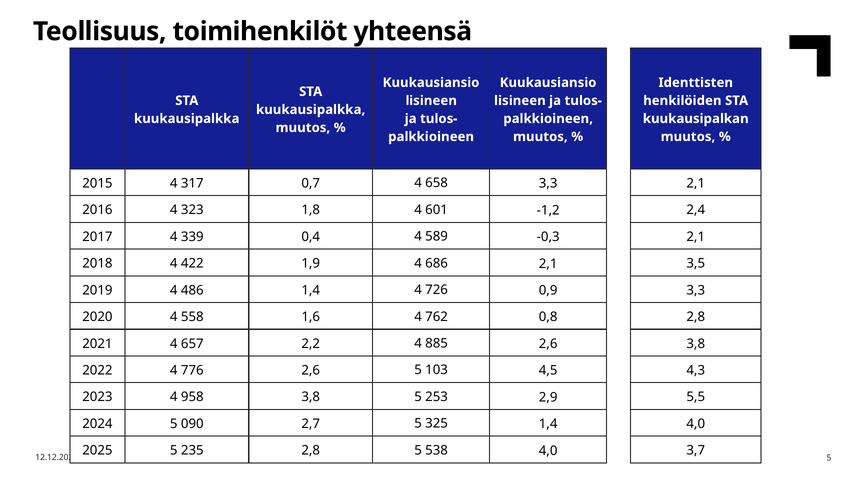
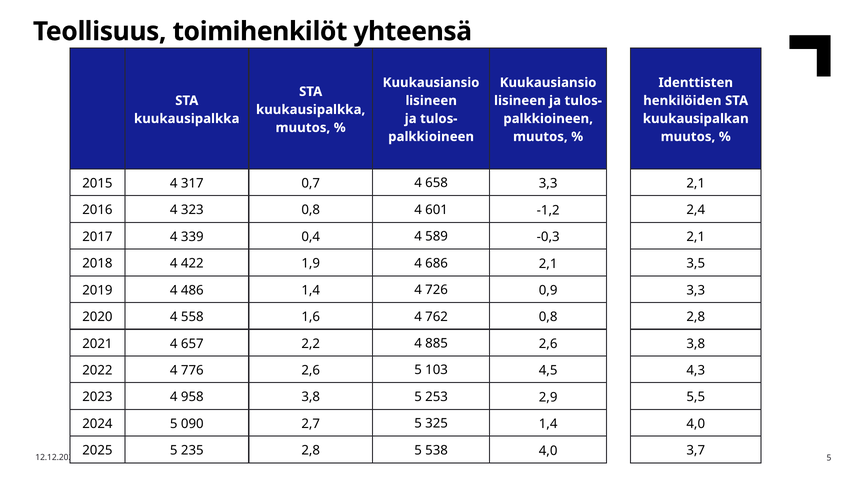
323 1,8: 1,8 -> 0,8
